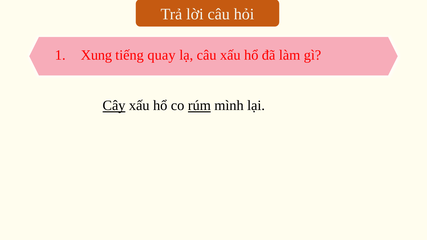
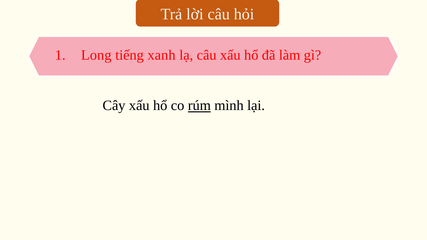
Xung: Xung -> Long
quay: quay -> xanh
Cây underline: present -> none
